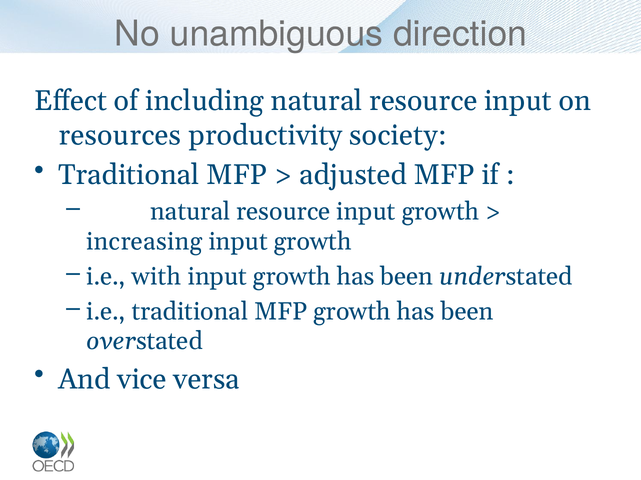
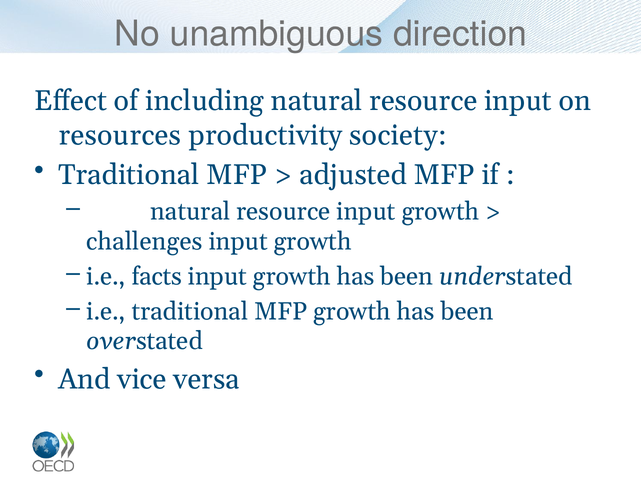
increasing: increasing -> challenges
with: with -> facts
